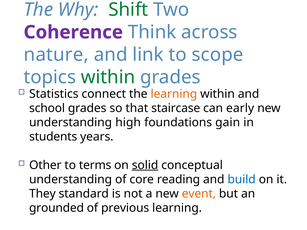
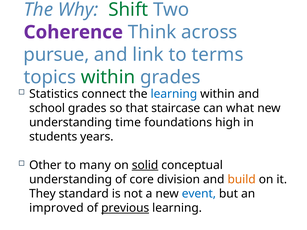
nature: nature -> pursue
scope: scope -> terms
learning at (174, 94) colour: orange -> blue
early: early -> what
high: high -> time
gain: gain -> high
terms: terms -> many
reading: reading -> division
build colour: blue -> orange
event colour: orange -> blue
grounded: grounded -> improved
previous underline: none -> present
